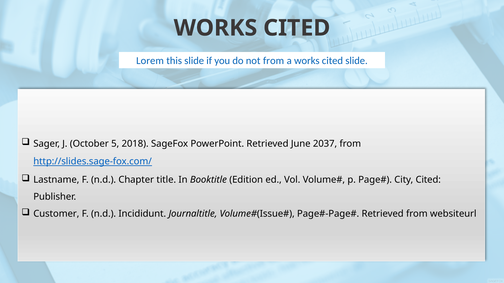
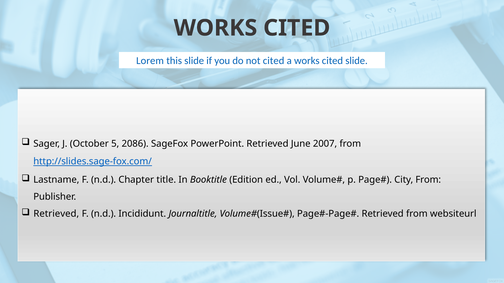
not from: from -> cited
2018: 2018 -> 2086
2037: 2037 -> 2007
City Cited: Cited -> From
Customer at (56, 214): Customer -> Retrieved
